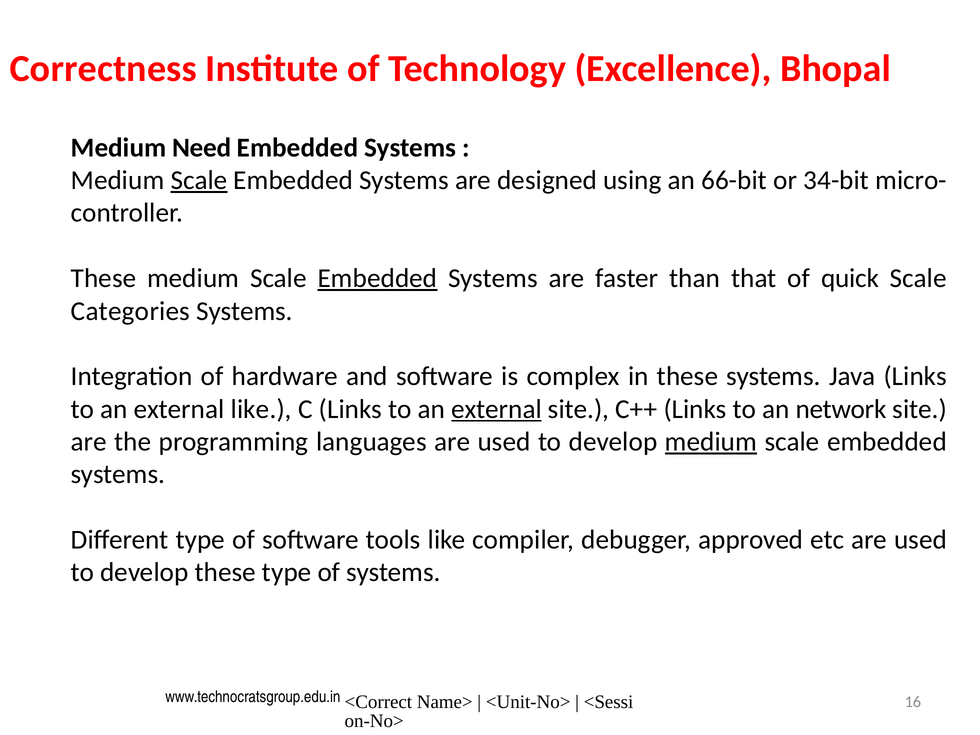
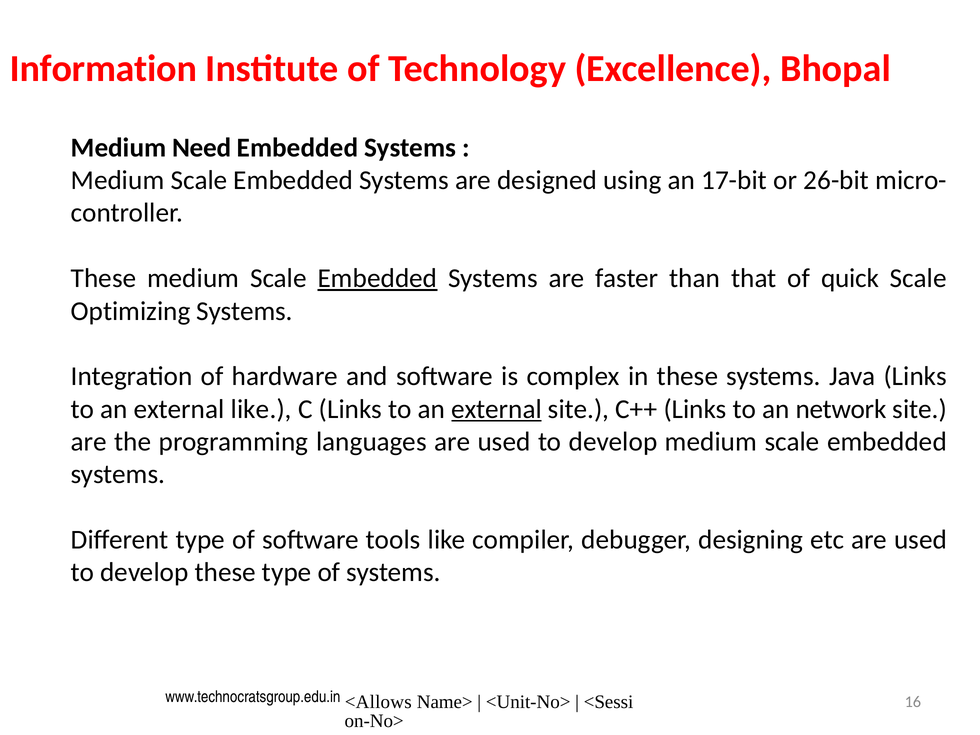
Correctness: Correctness -> Information
Scale at (199, 180) underline: present -> none
66-bit: 66-bit -> 17-bit
34-bit: 34-bit -> 26-bit
Categories: Categories -> Optimizing
medium at (711, 442) underline: present -> none
approved: approved -> designing
<Correct: <Correct -> <Allows
